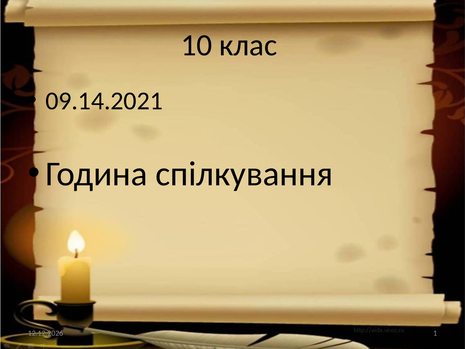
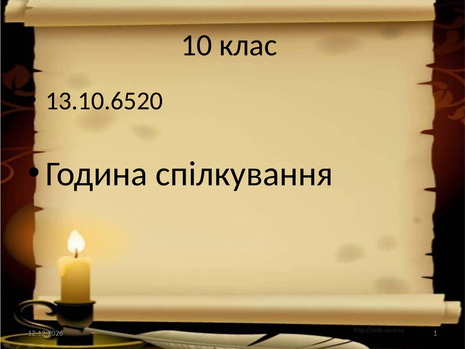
09.14.2021: 09.14.2021 -> 13.10.6520
